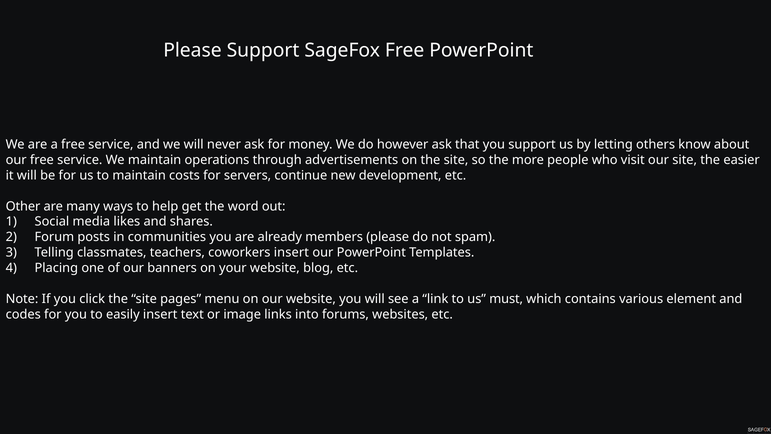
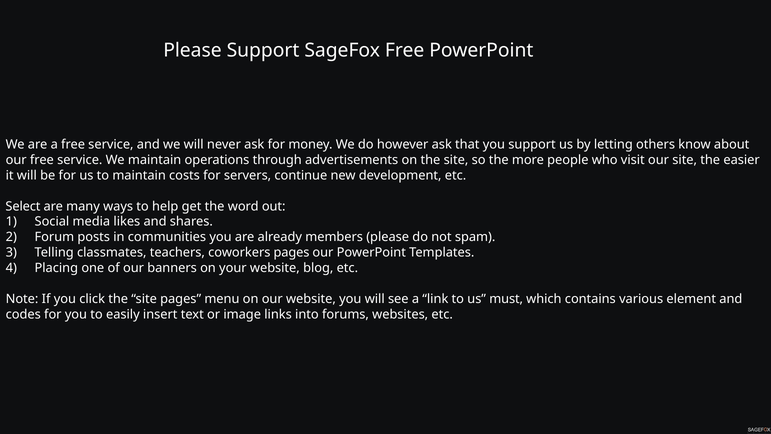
Other: Other -> Select
coworkers insert: insert -> pages
